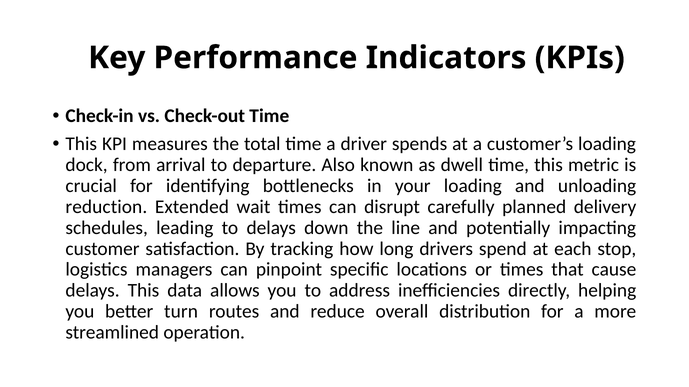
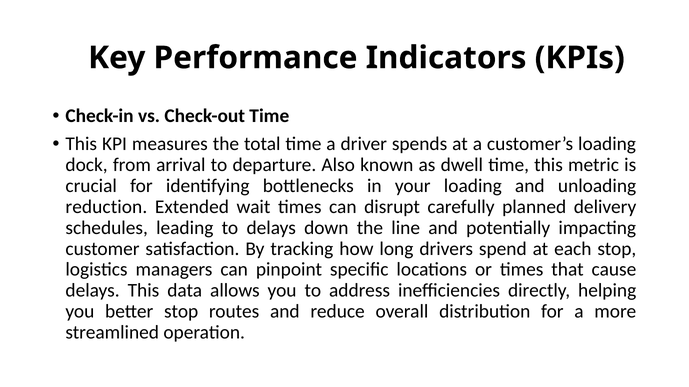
better turn: turn -> stop
